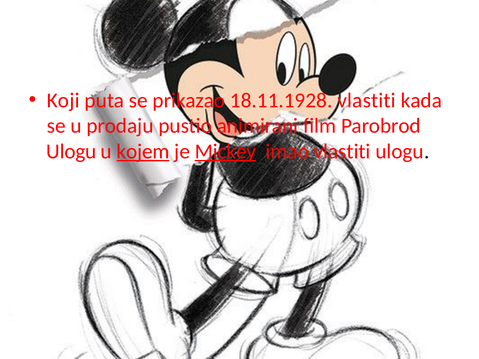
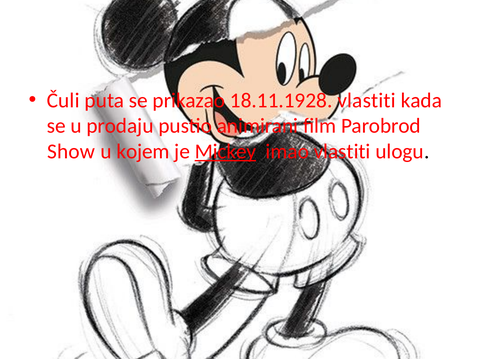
Koji: Koji -> Čuli
Ulogu at (71, 152): Ulogu -> Show
kojem underline: present -> none
